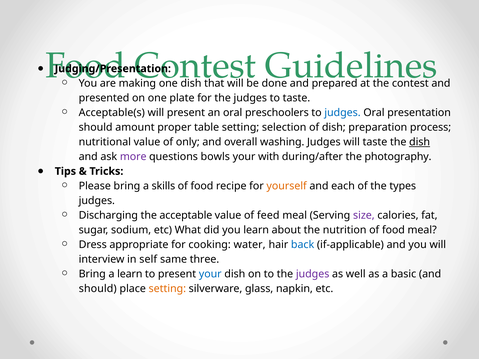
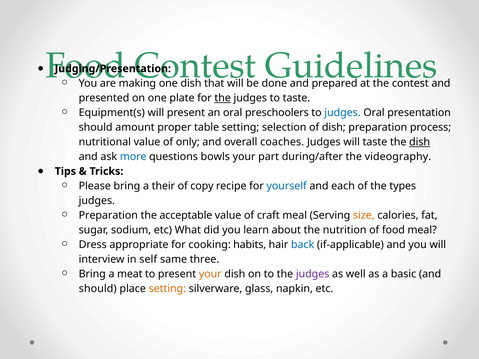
the at (223, 98) underline: none -> present
Acceptable(s: Acceptable(s -> Equipment(s
washing: washing -> coaches
more colour: purple -> blue
with: with -> part
photography: photography -> videography
skills: skills -> their
food at (202, 186): food -> copy
yourself colour: orange -> blue
Discharging at (108, 215): Discharging -> Preparation
feed: feed -> craft
size colour: purple -> orange
water: water -> habits
a learn: learn -> meat
your at (210, 274) colour: blue -> orange
